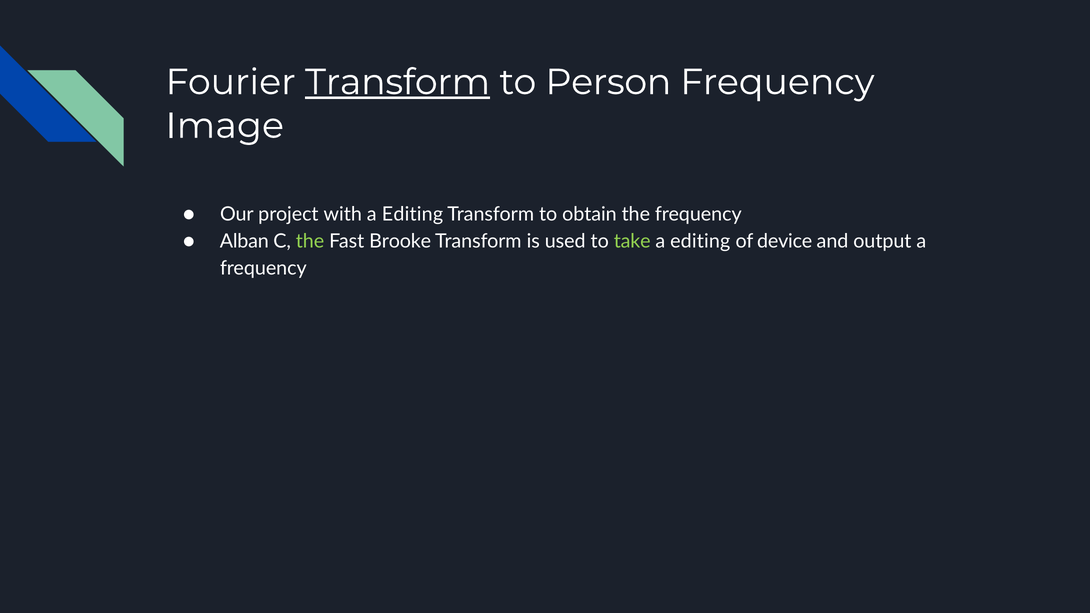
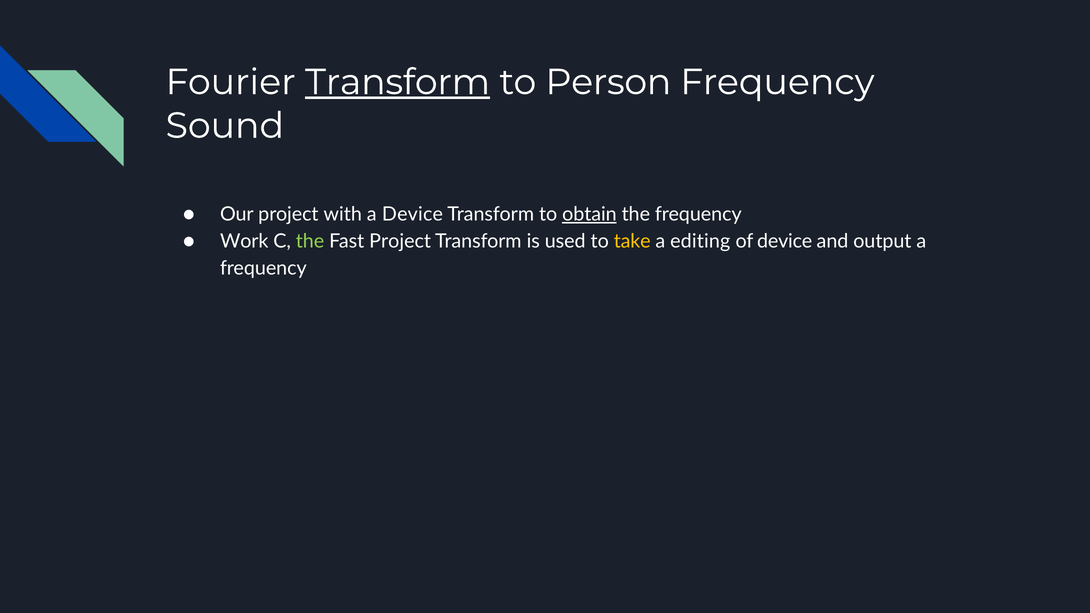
Image: Image -> Sound
Editing at (413, 214): Editing -> Device
obtain underline: none -> present
Alban: Alban -> Work
Fast Brooke: Brooke -> Project
take colour: light green -> yellow
